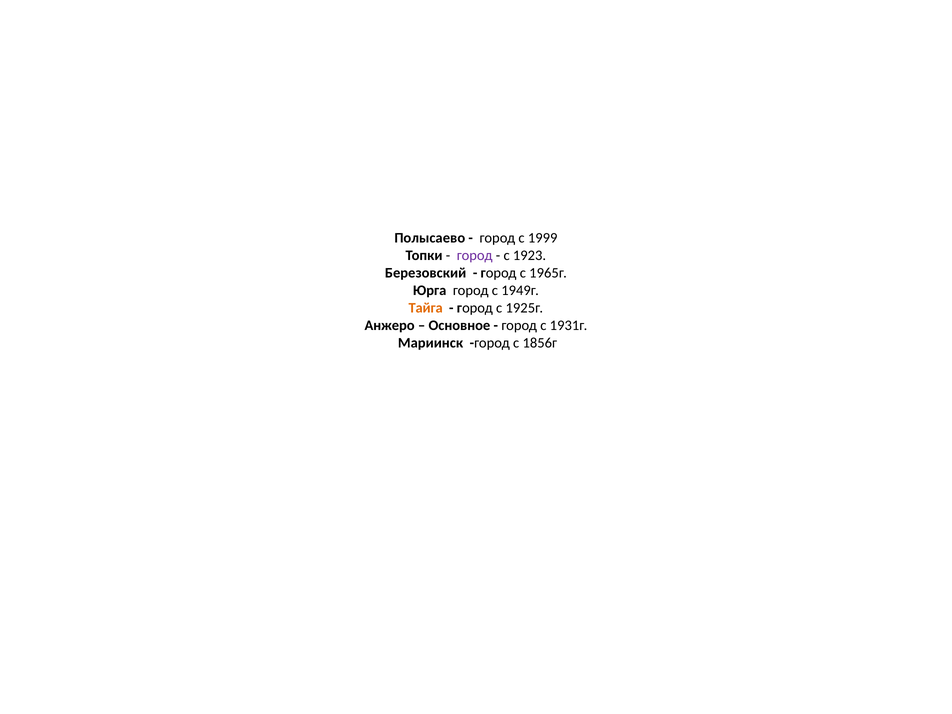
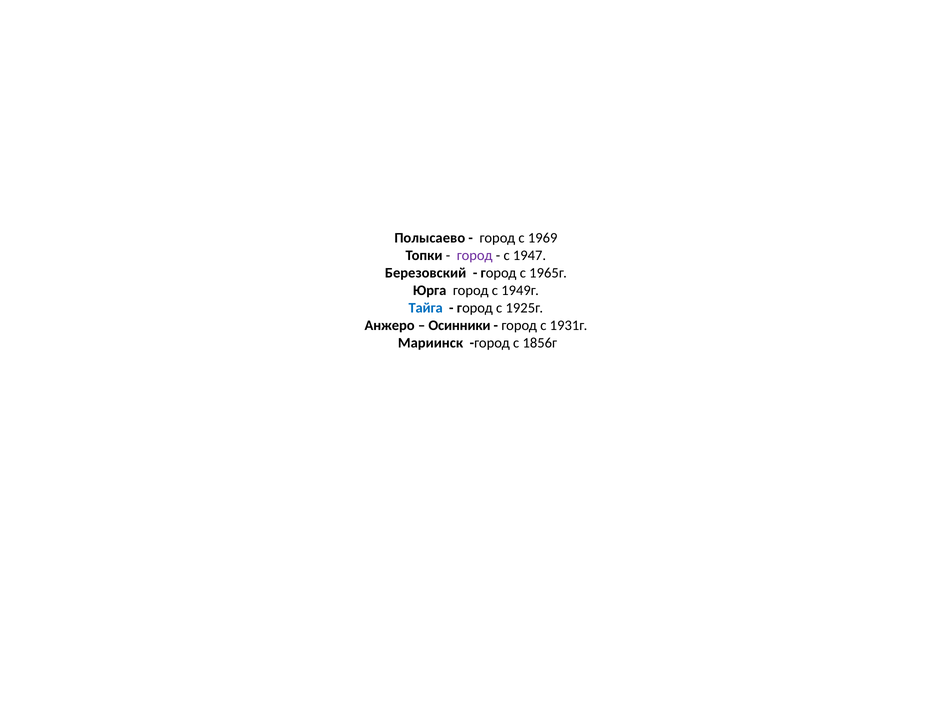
1999: 1999 -> 1969
1923: 1923 -> 1947
Тайга colour: orange -> blue
Основное: Основное -> Осинники
